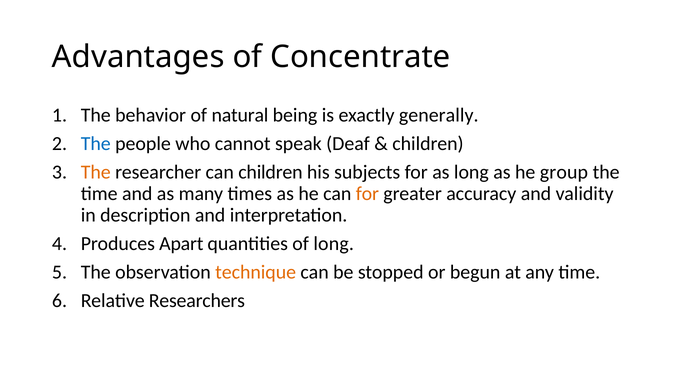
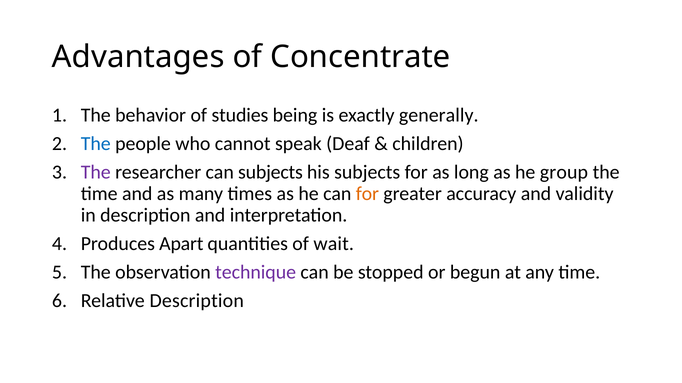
natural: natural -> studies
The at (96, 172) colour: orange -> purple
can children: children -> subjects
of long: long -> wait
technique colour: orange -> purple
Relative Researchers: Researchers -> Description
